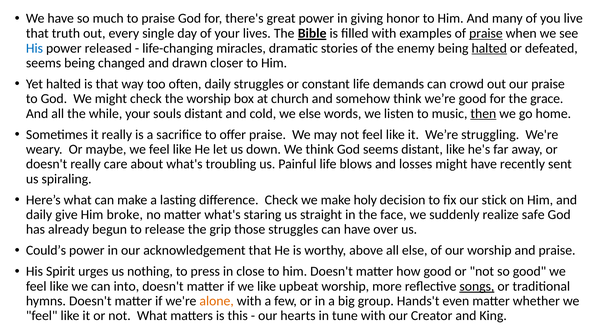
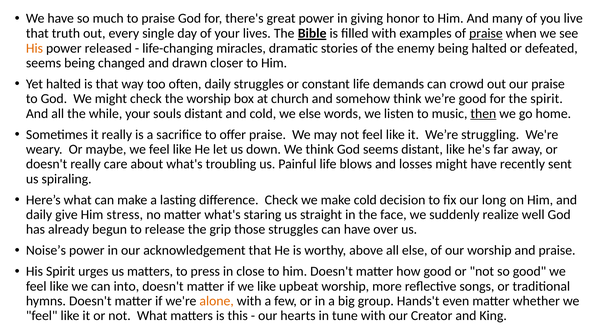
His at (34, 48) colour: blue -> orange
halted at (489, 48) underline: present -> none
the grace: grace -> spirit
make holy: holy -> cold
stick: stick -> long
broke: broke -> stress
safe: safe -> well
Could’s: Could’s -> Noise’s
us nothing: nothing -> matters
songs underline: present -> none
